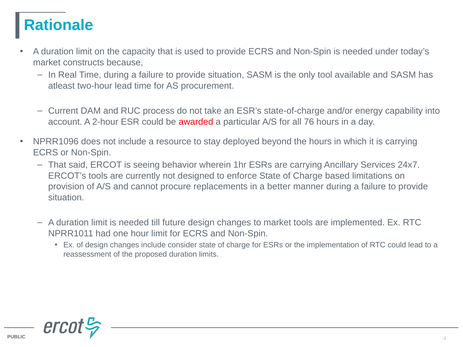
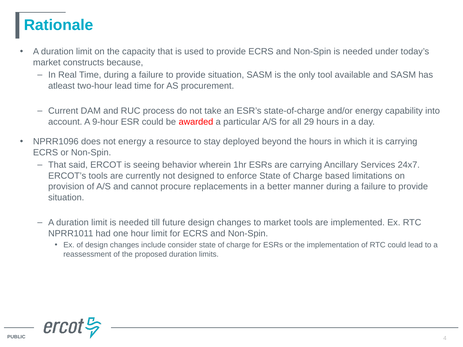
2-hour: 2-hour -> 9-hour
76: 76 -> 29
not include: include -> energy
